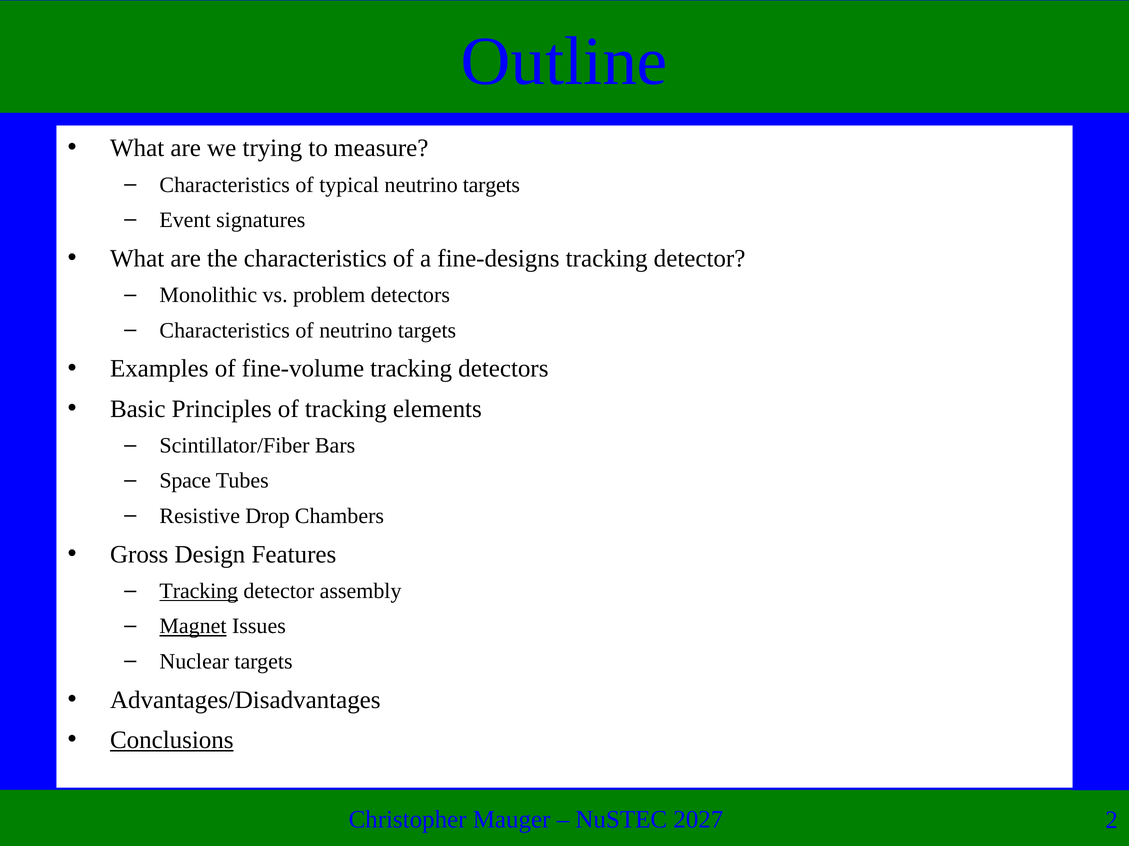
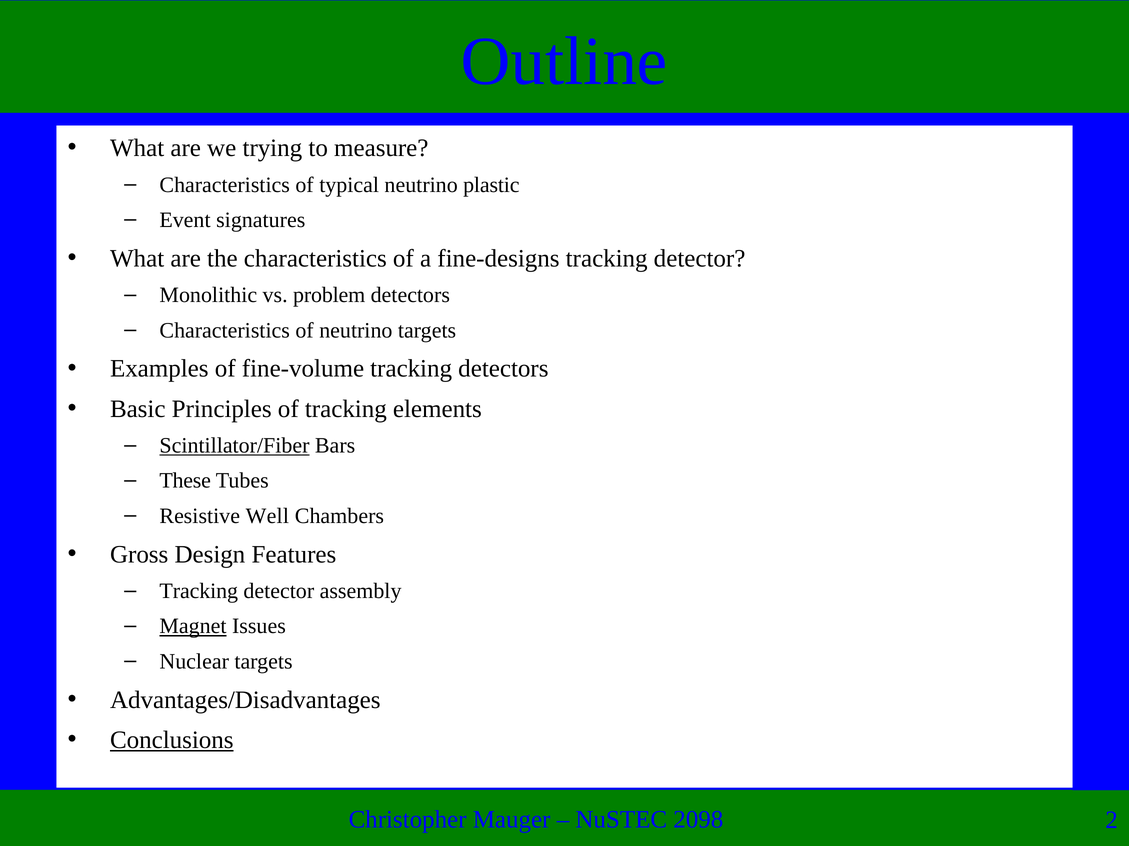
typical neutrino targets: targets -> plastic
Scintillator/Fiber underline: none -> present
Space: Space -> These
Drop: Drop -> Well
Tracking at (199, 592) underline: present -> none
2027: 2027 -> 2098
